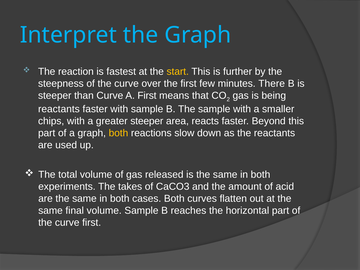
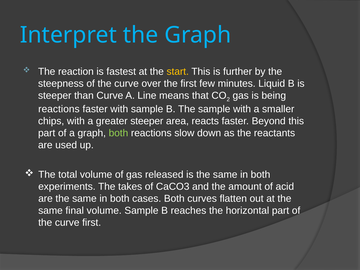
There: There -> Liquid
A First: First -> Line
reactants at (59, 109): reactants -> reactions
both at (118, 133) colour: yellow -> light green
